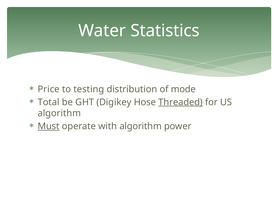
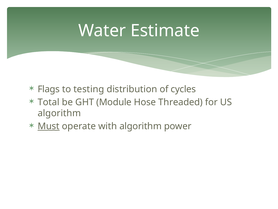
Statistics: Statistics -> Estimate
Price: Price -> Flags
mode: mode -> cycles
Digikey: Digikey -> Module
Threaded underline: present -> none
